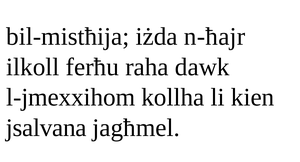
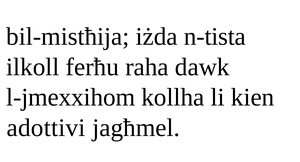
n-ħajr: n-ħajr -> n-tista
jsalvana: jsalvana -> adottivi
